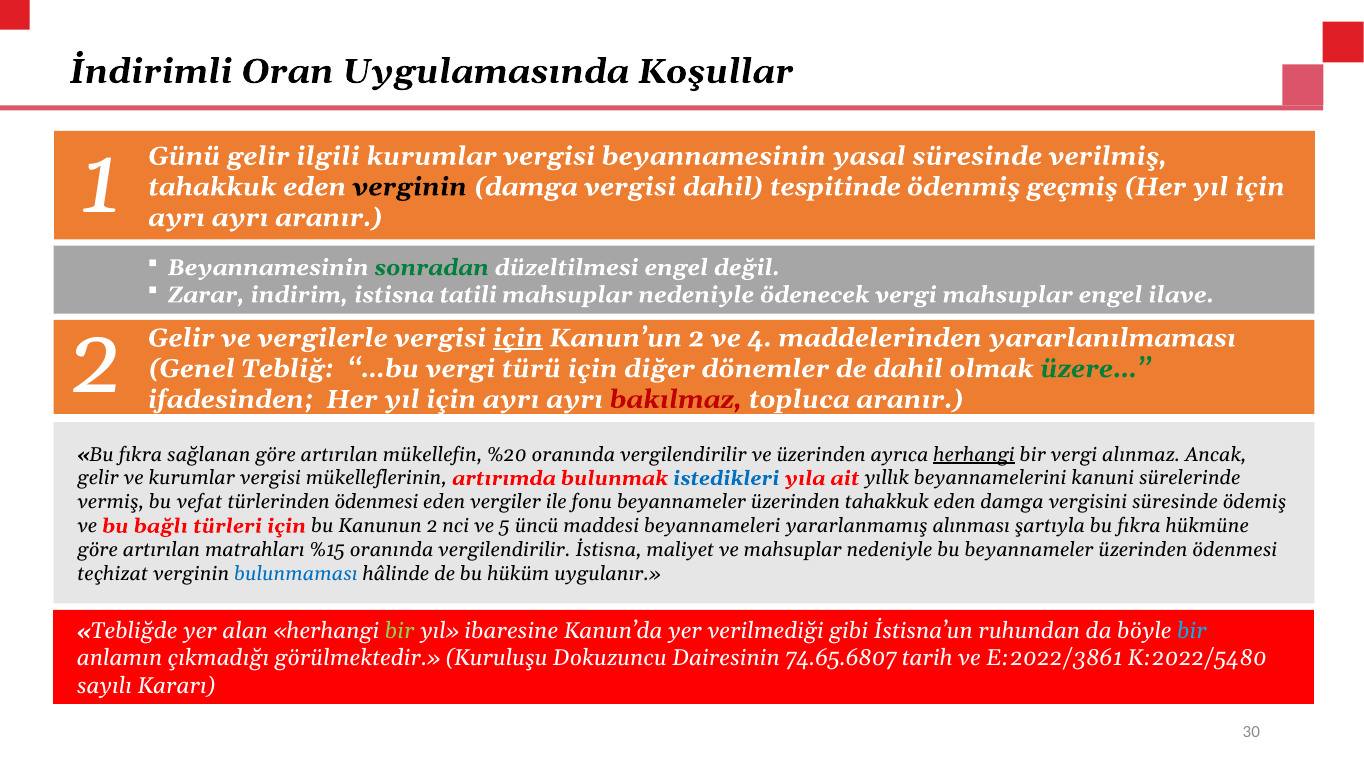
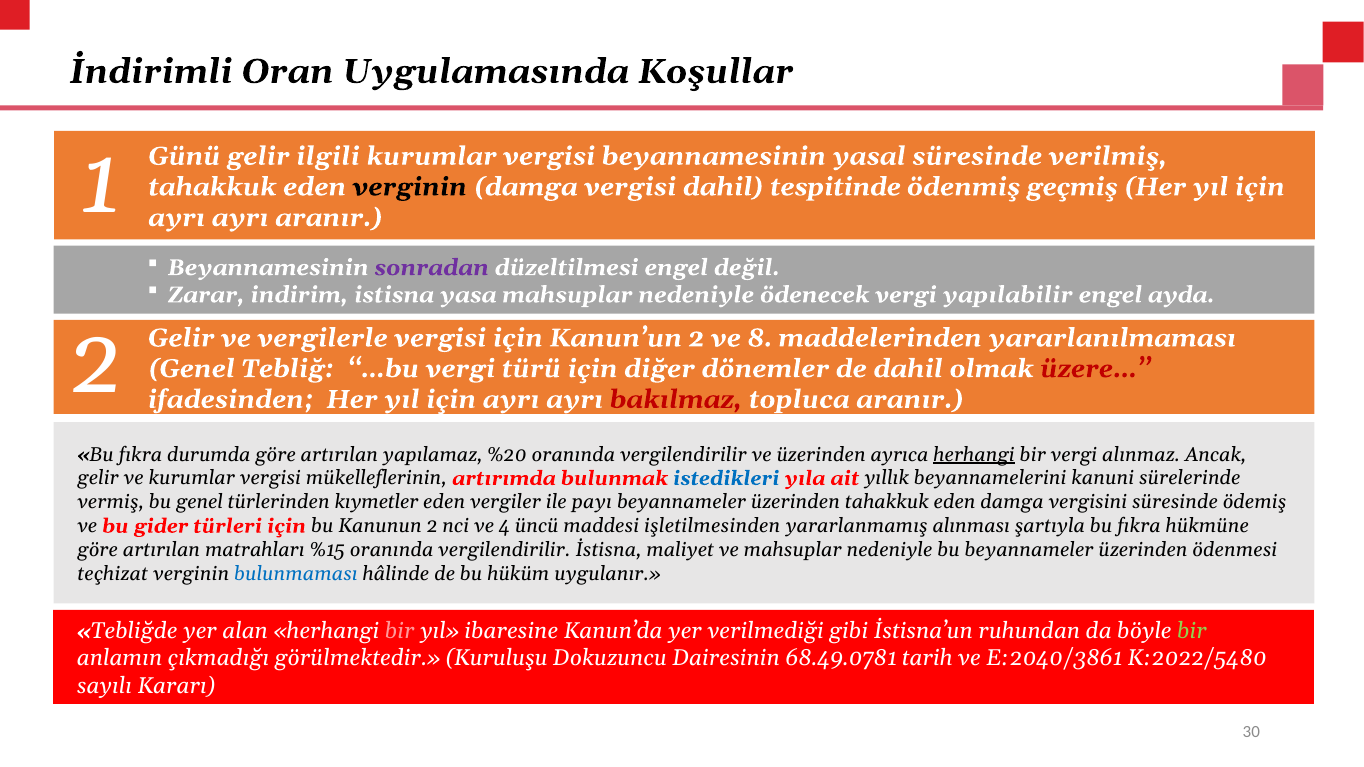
sonradan colour: green -> purple
tatili: tatili -> yasa
vergi mahsuplar: mahsuplar -> yapılabilir
ilave: ilave -> ayda
için at (518, 338) underline: present -> none
4: 4 -> 8
üzere… colour: green -> red
sağlanan: sağlanan -> durumda
mükellefin: mükellefin -> yapılamaz
bu vefat: vefat -> genel
türlerinden ödenmesi: ödenmesi -> kıymetler
fonu: fonu -> payı
bağlı: bağlı -> gider
5: 5 -> 4
beyannameleri: beyannameleri -> işletilmesinden
bir at (400, 631) colour: light green -> pink
bir at (1192, 631) colour: light blue -> light green
74.65.6807: 74.65.6807 -> 68.49.0781
E:2022/3861: E:2022/3861 -> E:2040/3861
